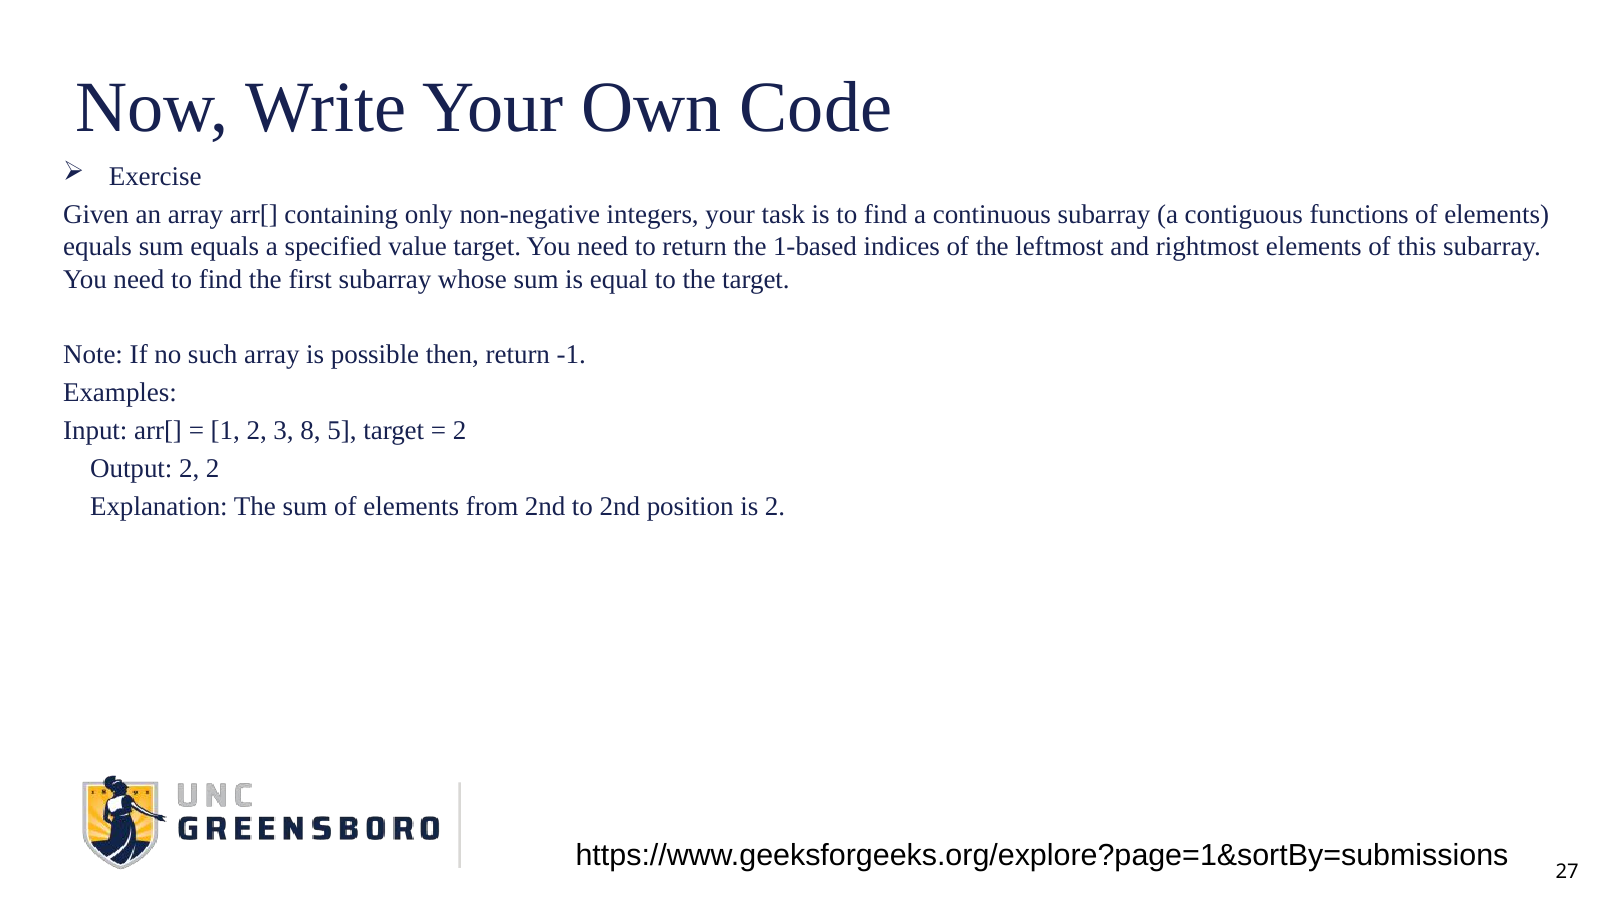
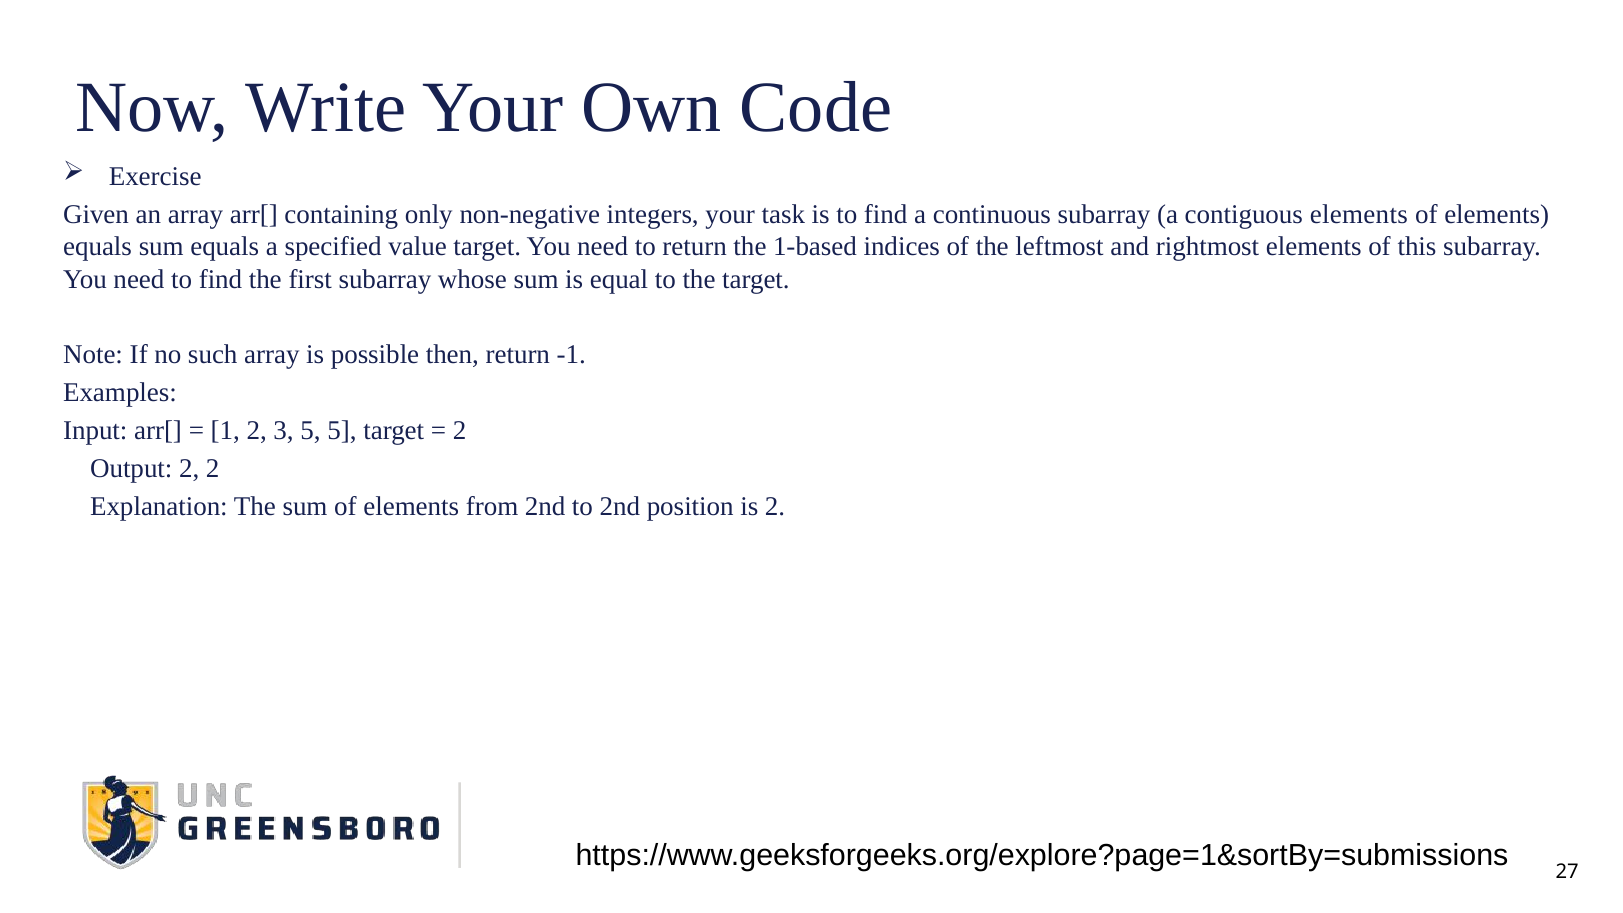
contiguous functions: functions -> elements
3 8: 8 -> 5
